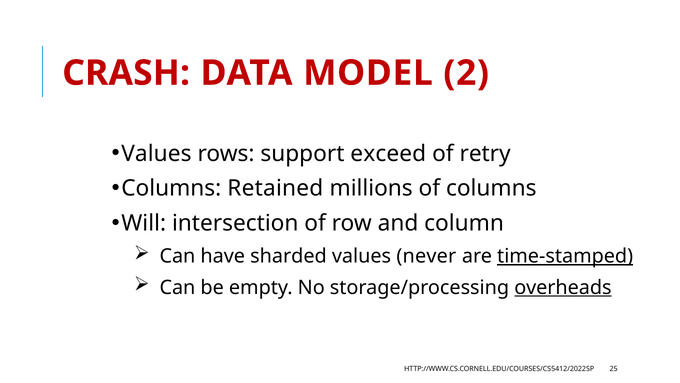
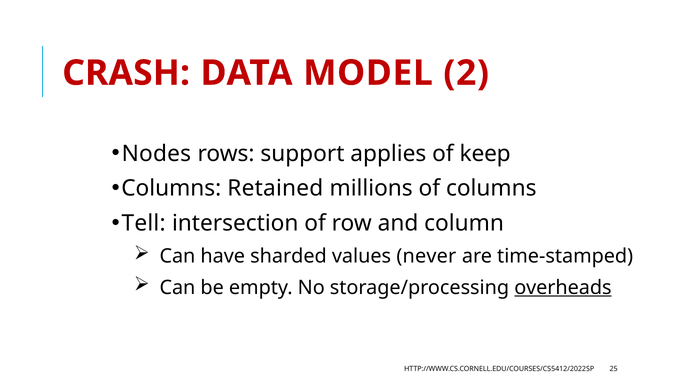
Values at (156, 153): Values -> Nodes
exceed: exceed -> applies
retry: retry -> keep
Will: Will -> Tell
time-stamped underline: present -> none
